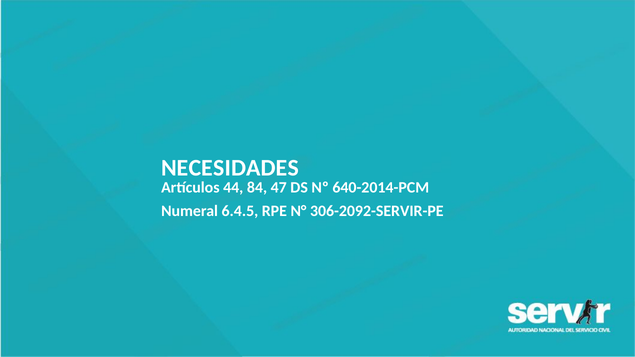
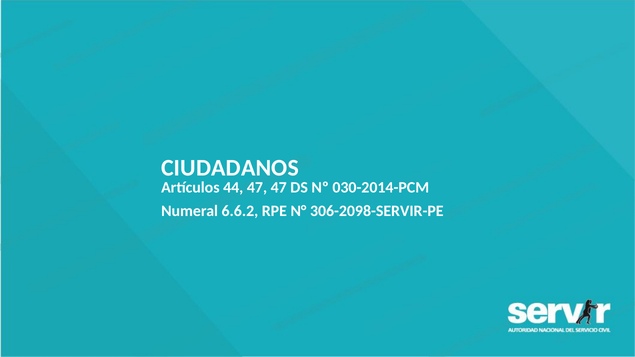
NECESIDADES: NECESIDADES -> CIUDADANOS
44 84: 84 -> 47
640-2014-PCM: 640-2014-PCM -> 030-2014-PCM
6.4.5: 6.4.5 -> 6.6.2
306-2092-SERVIR-PE: 306-2092-SERVIR-PE -> 306-2098-SERVIR-PE
